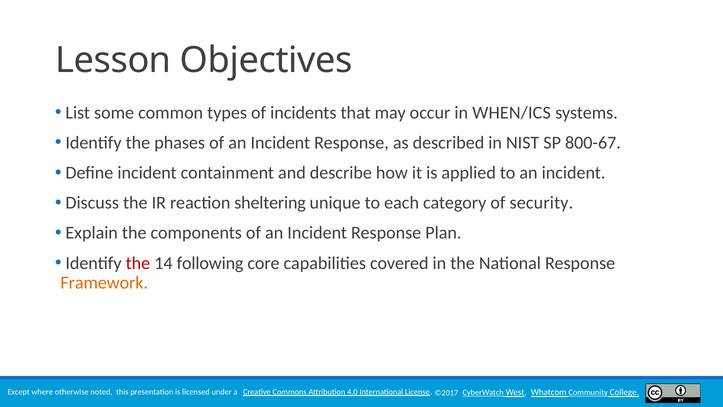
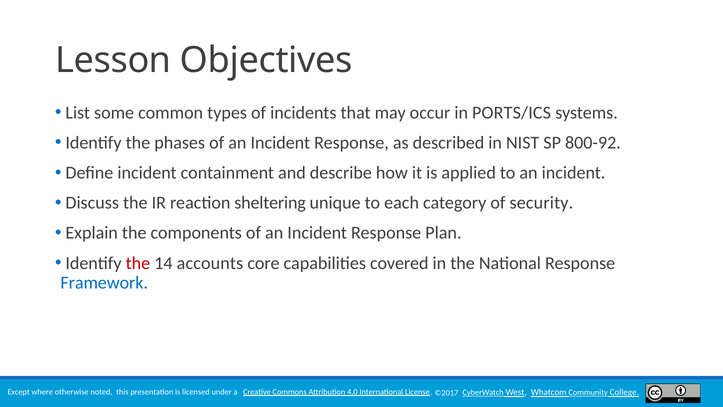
WHEN/ICS: WHEN/ICS -> PORTS/ICS
800-67: 800-67 -> 800-92
following: following -> accounts
Framework colour: orange -> blue
